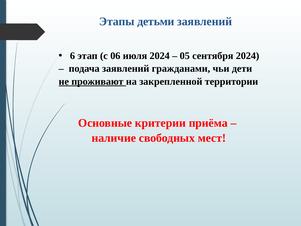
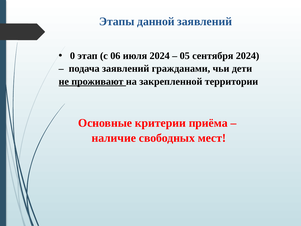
детьми: детьми -> данной
6: 6 -> 0
